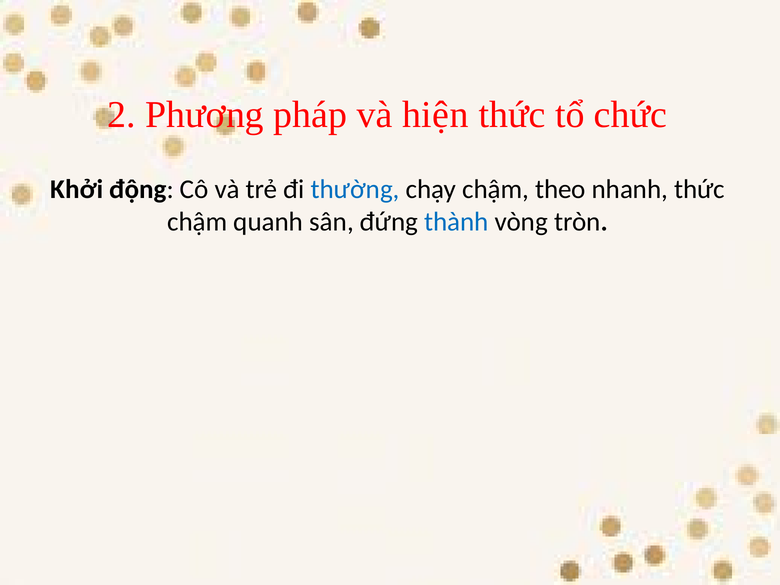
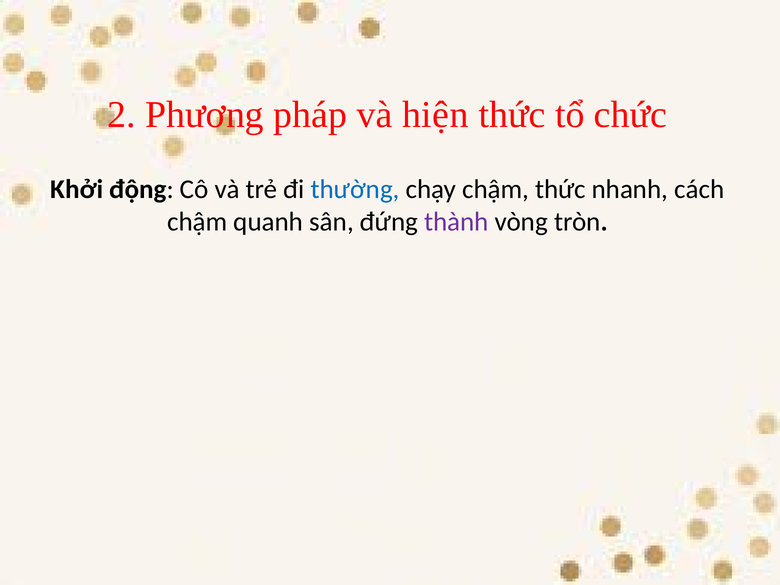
chậm theo: theo -> thức
nhanh thức: thức -> cách
thành colour: blue -> purple
